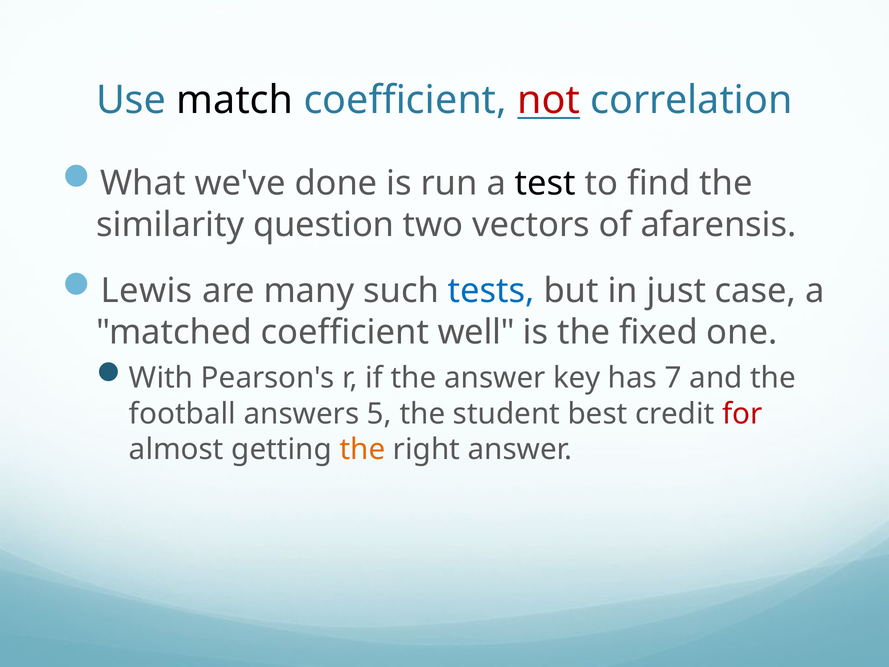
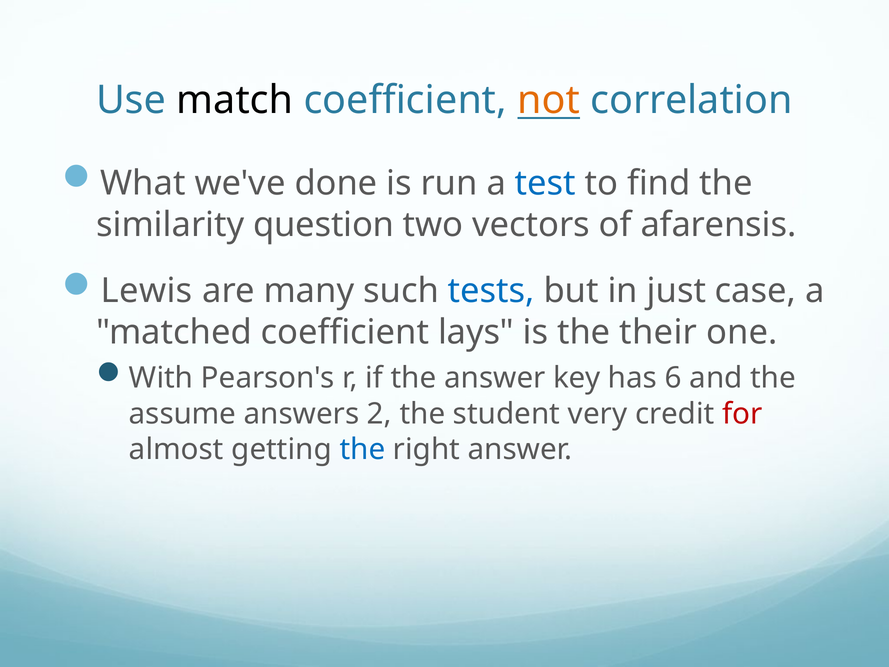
not colour: red -> orange
test colour: black -> blue
well: well -> lays
fixed: fixed -> their
7: 7 -> 6
football: football -> assume
5: 5 -> 2
best: best -> very
the at (362, 449) colour: orange -> blue
